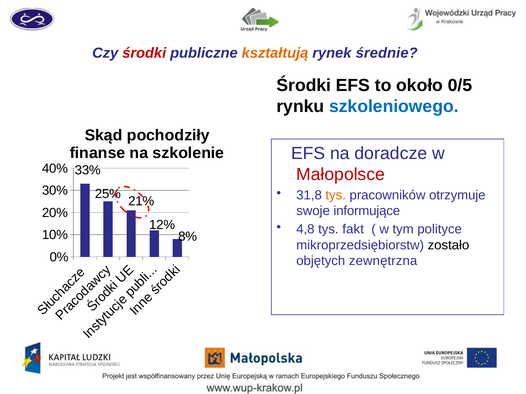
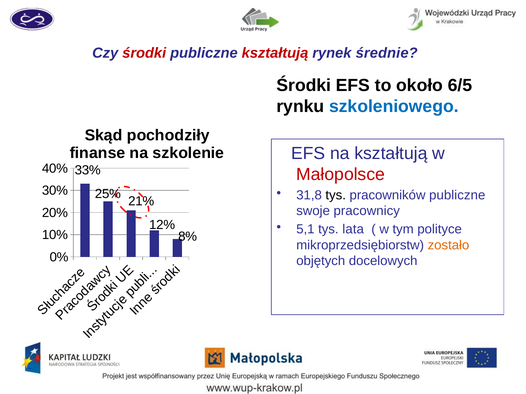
kształtują at (275, 53) colour: orange -> red
0/5: 0/5 -> 6/5
na doradcze: doradcze -> kształtują
tys at (336, 195) colour: orange -> black
pracowników otrzymuje: otrzymuje -> publiczne
informujące: informujące -> pracownicy
4,8: 4,8 -> 5,1
fakt: fakt -> lata
zostało colour: black -> orange
zewnętrzna: zewnętrzna -> docelowych
